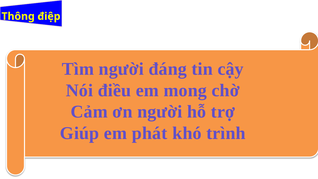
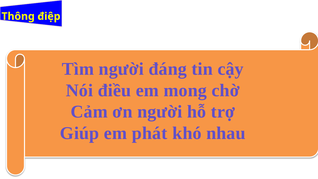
trình: trình -> nhau
